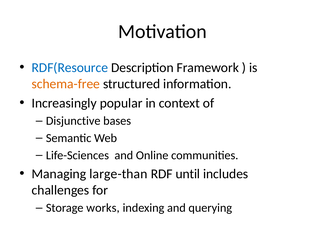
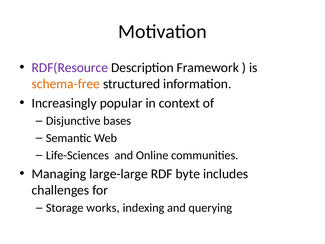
RDF(Resource colour: blue -> purple
large-than: large-than -> large-large
until: until -> byte
